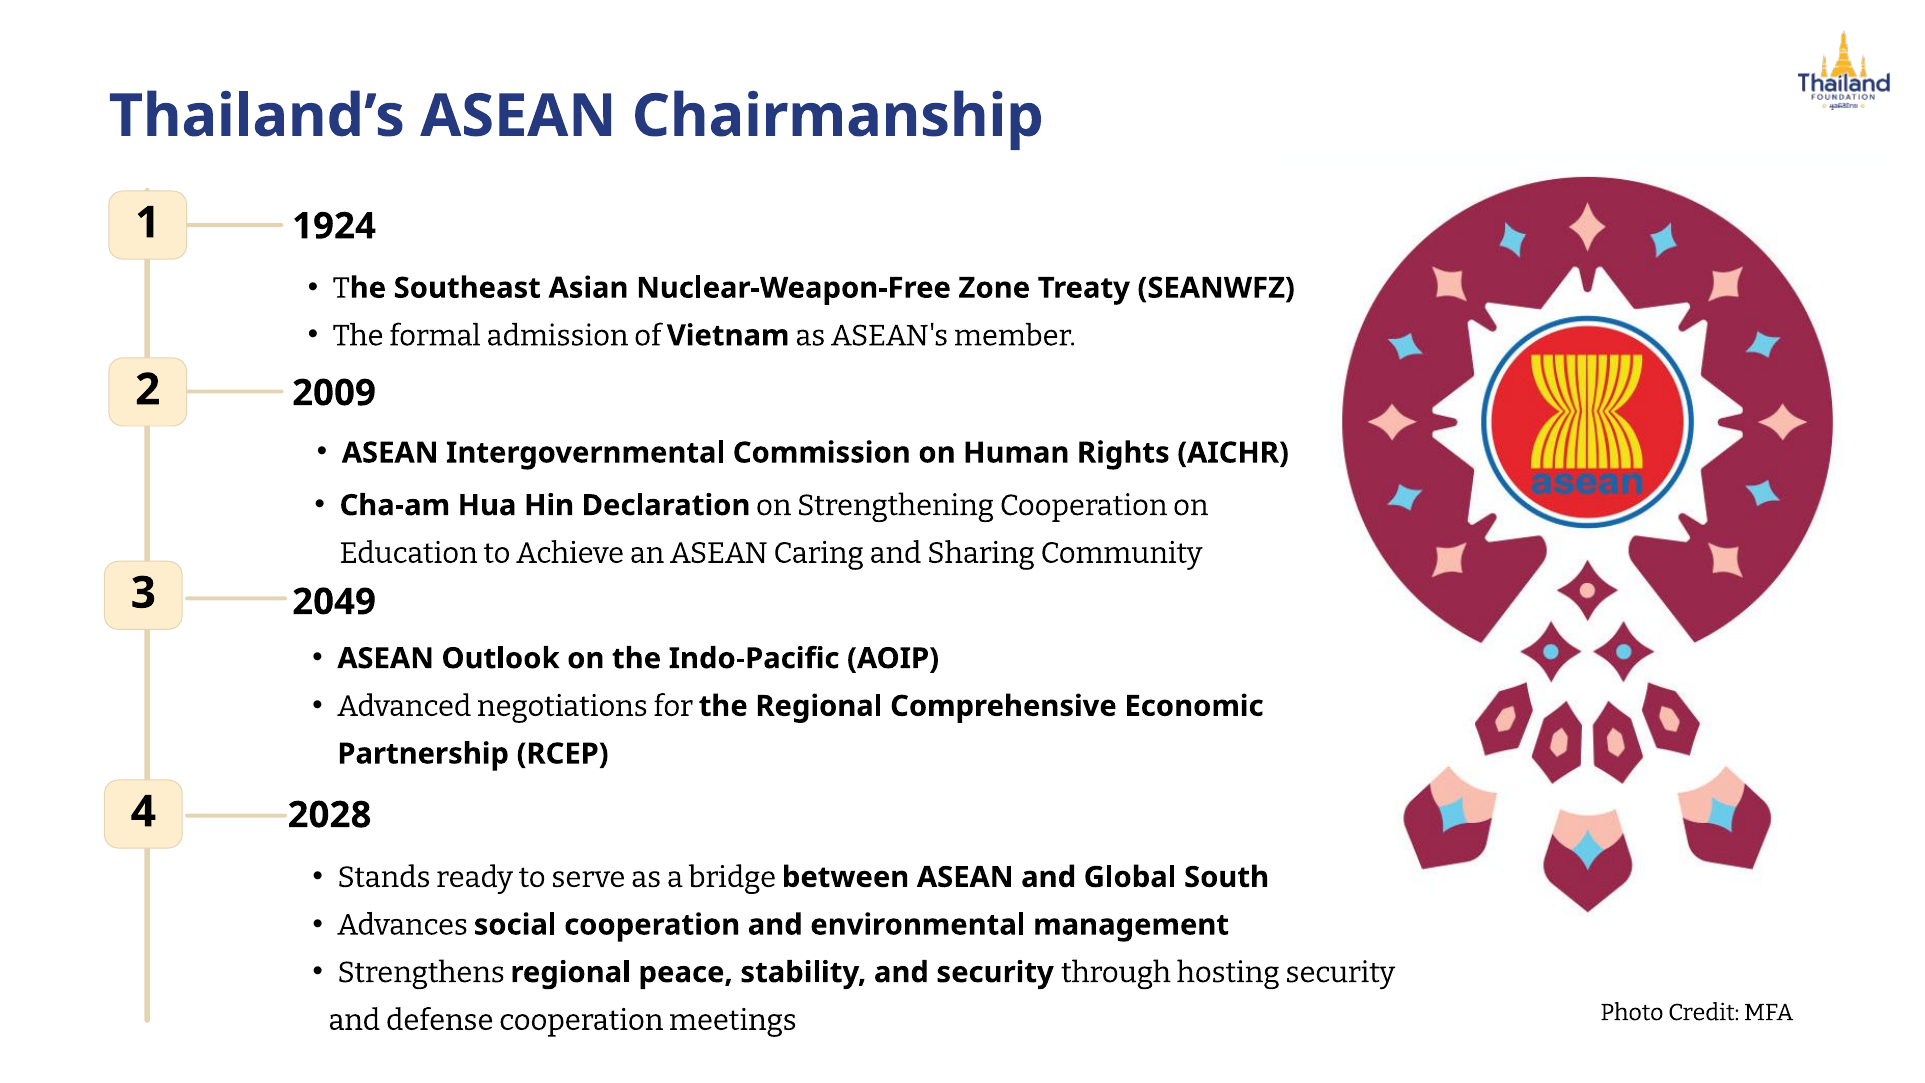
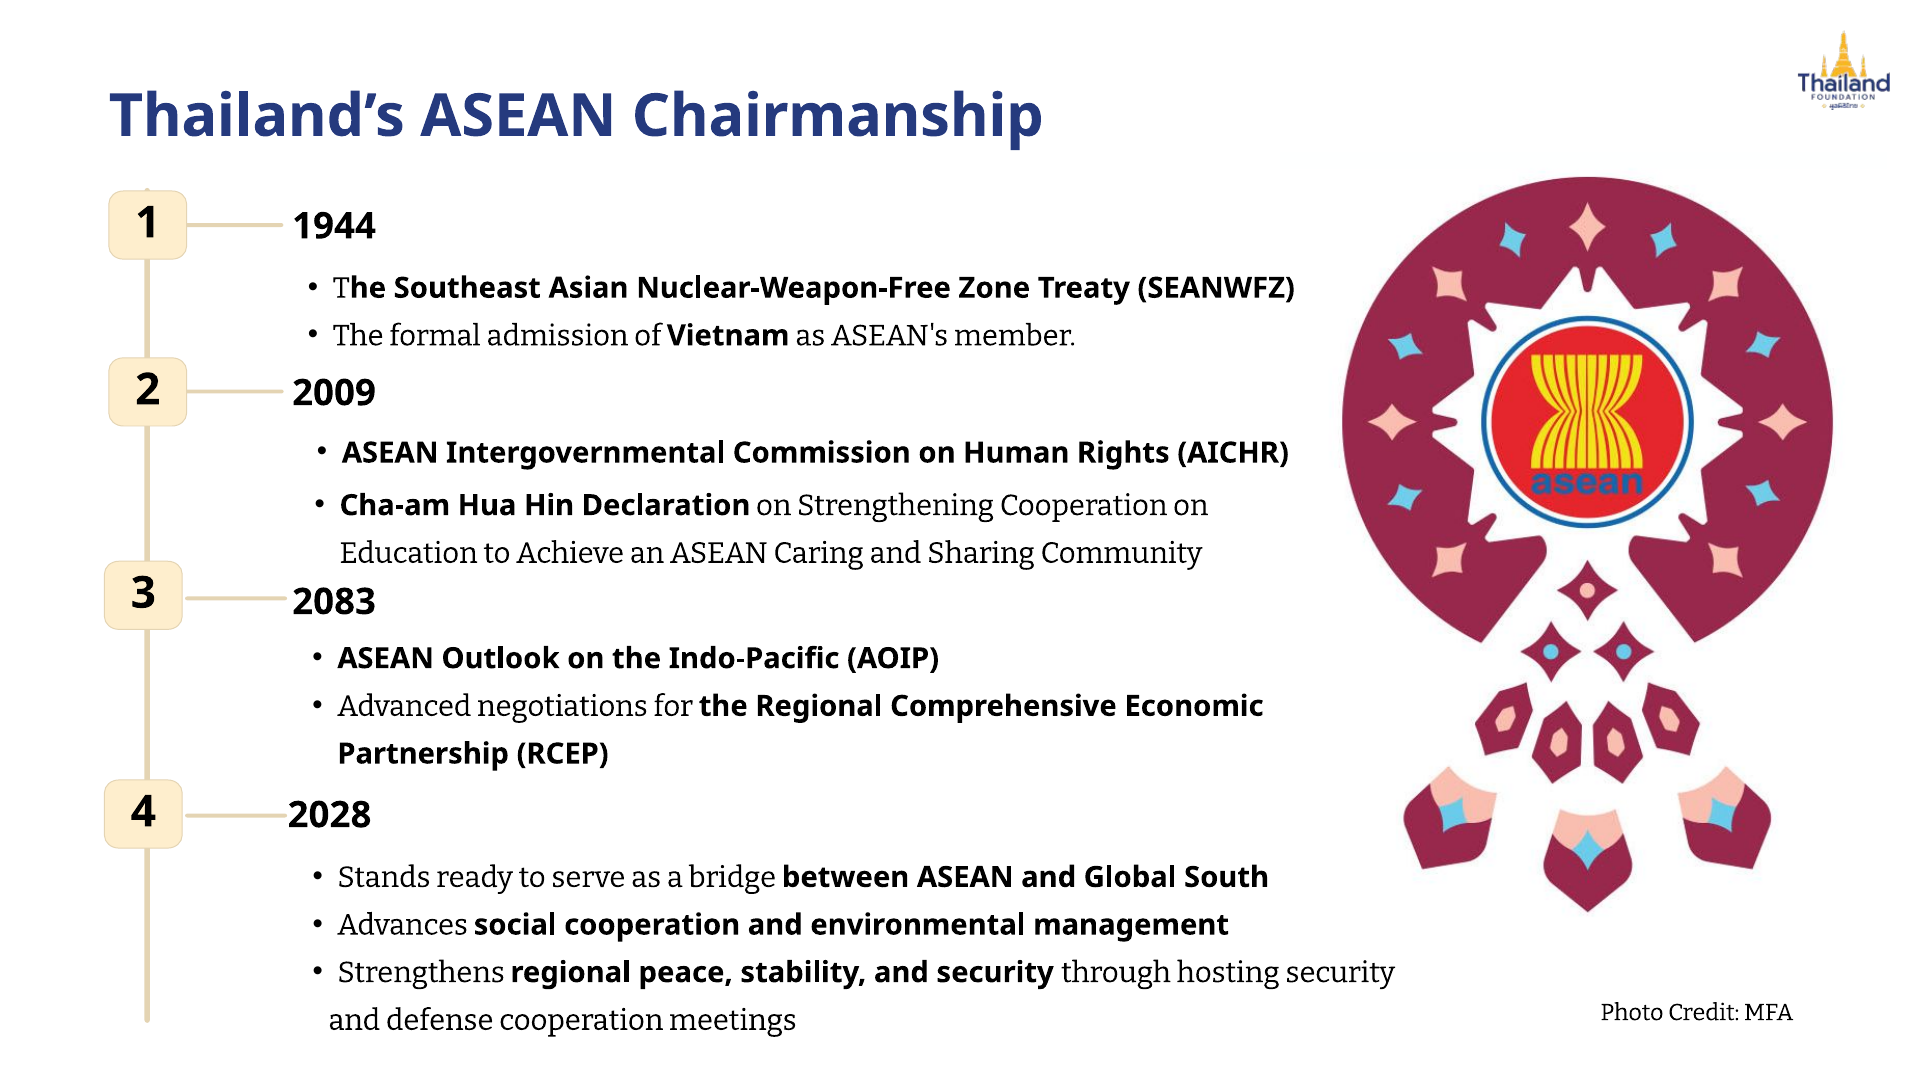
1924: 1924 -> 1944
2049: 2049 -> 2083
